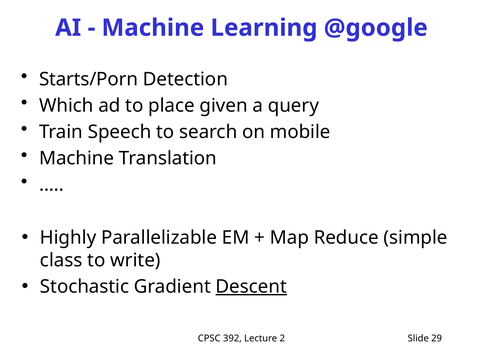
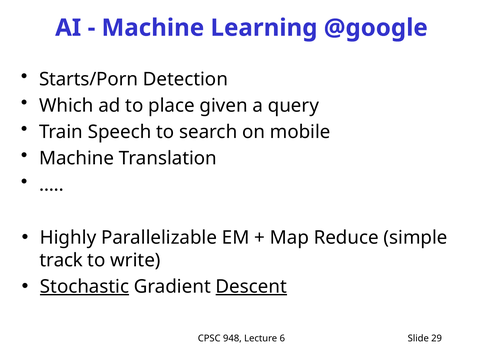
class: class -> track
Stochastic underline: none -> present
392: 392 -> 948
2: 2 -> 6
